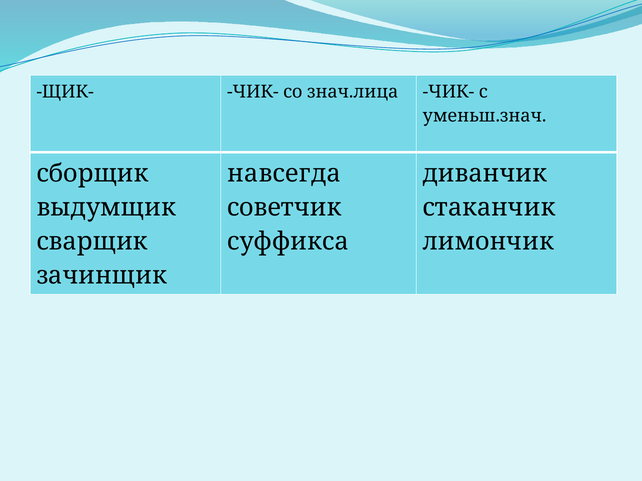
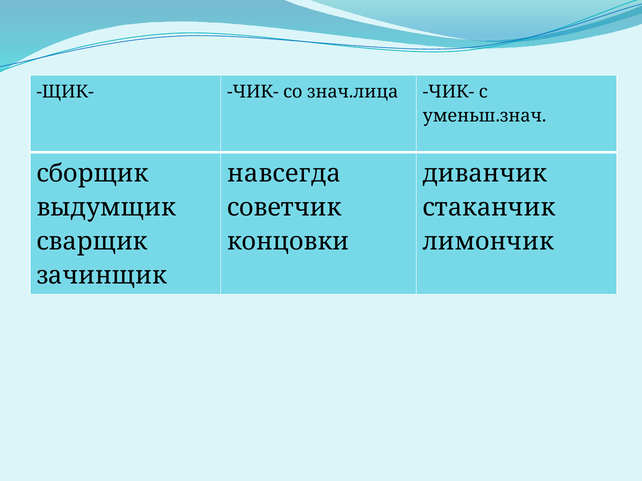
суффикса: суффикса -> концовки
